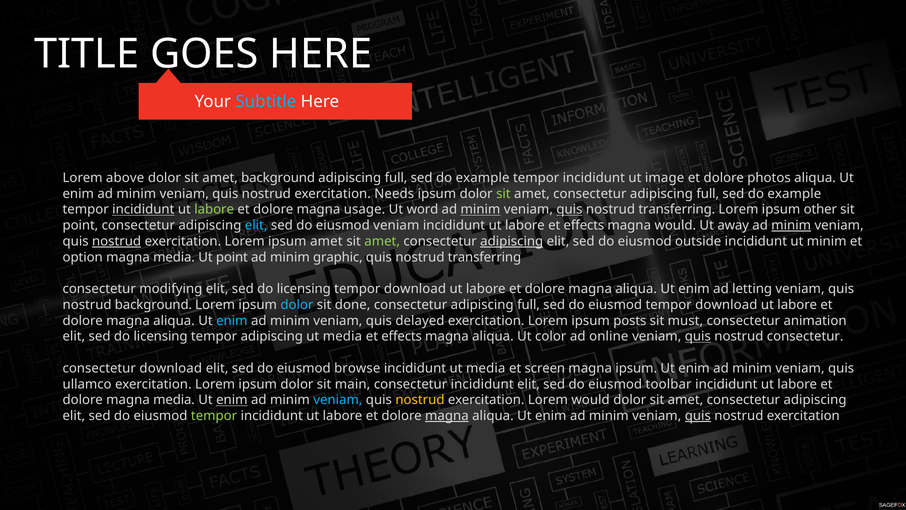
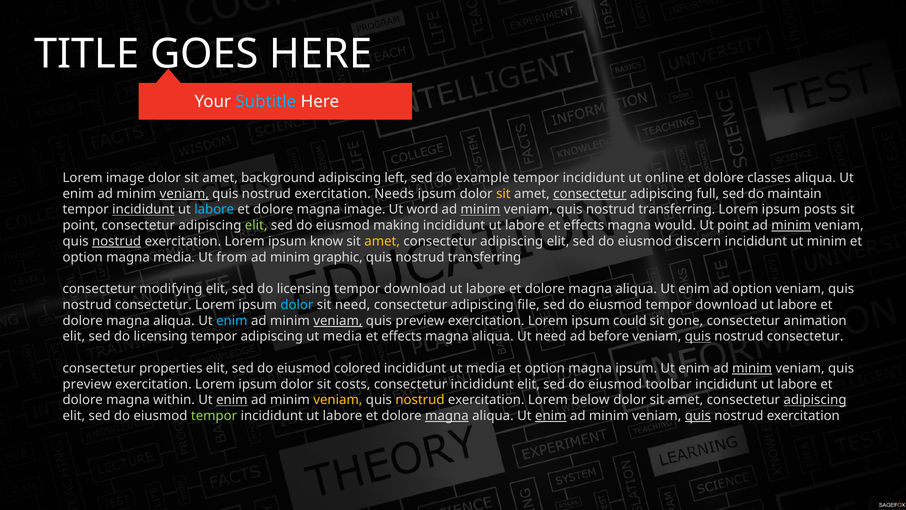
Lorem above: above -> image
full at (396, 178): full -> left
image: image -> online
photos: photos -> classes
veniam at (184, 194) underline: none -> present
sit at (503, 194) colour: light green -> yellow
consectetur at (590, 194) underline: none -> present
example at (794, 194): example -> maintain
labore at (214, 209) colour: light green -> light blue
magna usage: usage -> image
quis at (569, 209) underline: present -> none
other: other -> posts
elit at (256, 225) colour: light blue -> light green
eiusmod veniam: veniam -> making
Ut away: away -> point
ipsum amet: amet -> know
amet at (382, 241) colour: light green -> yellow
adipiscing at (512, 241) underline: present -> none
outside: outside -> discern
Ut point: point -> from
ad letting: letting -> option
background at (153, 305): background -> consectetur
sit done: done -> need
full at (529, 305): full -> file
veniam at (338, 320) underline: none -> present
delayed at (420, 320): delayed -> preview
posts: posts -> could
must: must -> gone
Ut color: color -> need
online: online -> before
consectetur download: download -> properties
browse: browse -> colored
screen at (545, 368): screen -> option
minim at (752, 368) underline: none -> present
ullamco at (87, 384): ullamco -> preview
main: main -> costs
dolore magna media: media -> within
veniam at (338, 400) colour: light blue -> yellow
Lorem would: would -> below
adipiscing at (815, 400) underline: none -> present
enim at (551, 416) underline: none -> present
